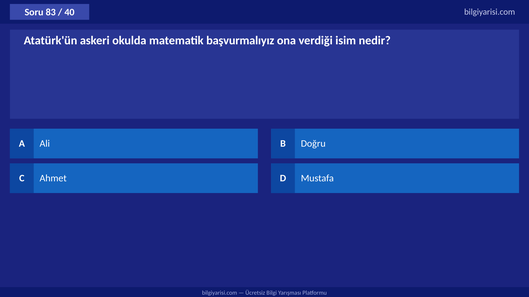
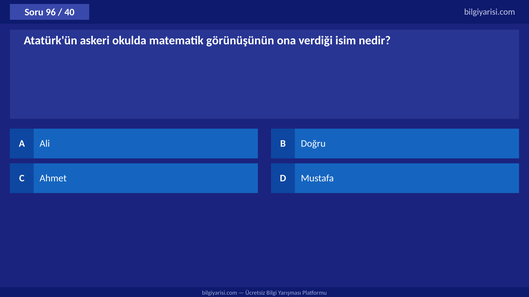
83: 83 -> 96
başvurmalıyız: başvurmalıyız -> görünüşünün
